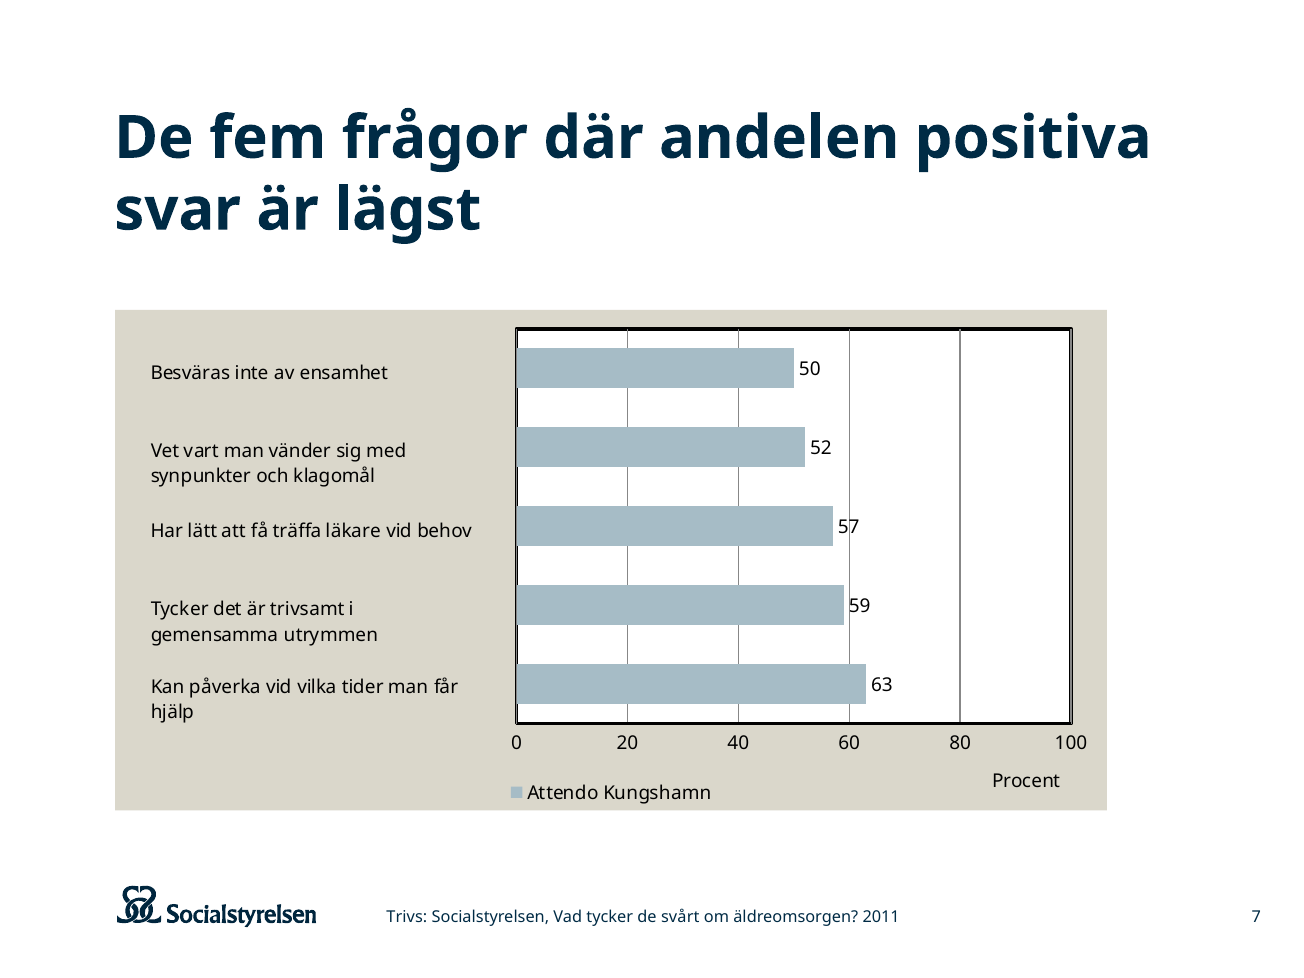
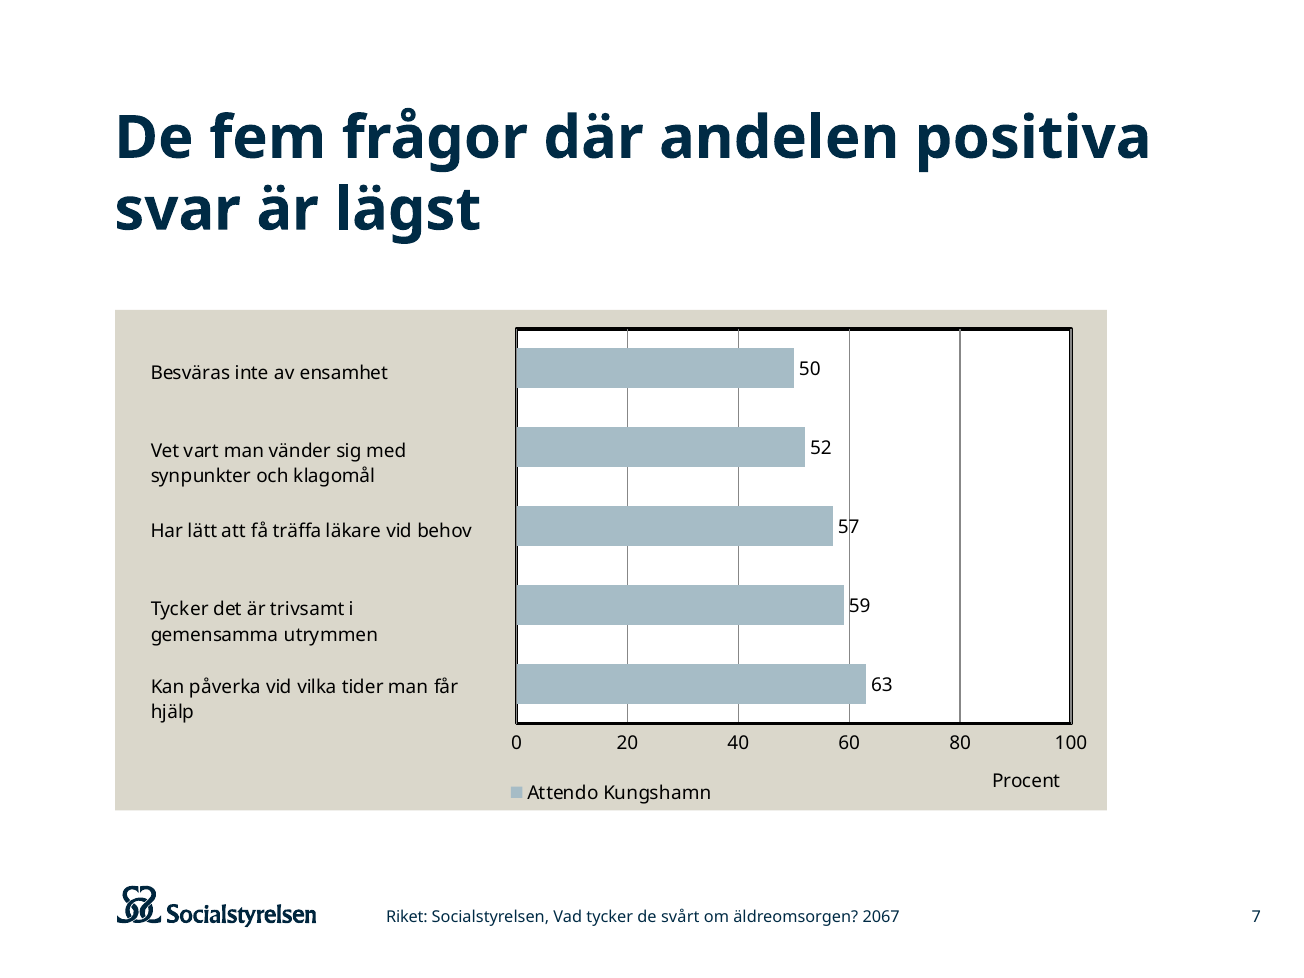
Trivs: Trivs -> Riket
2011: 2011 -> 2067
